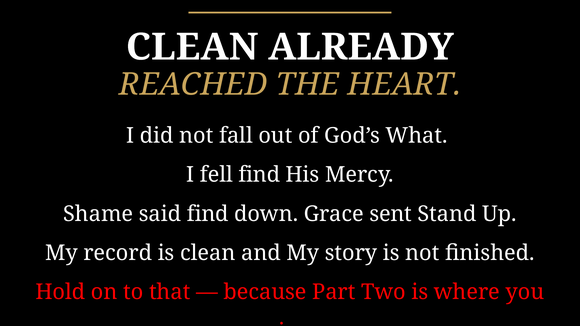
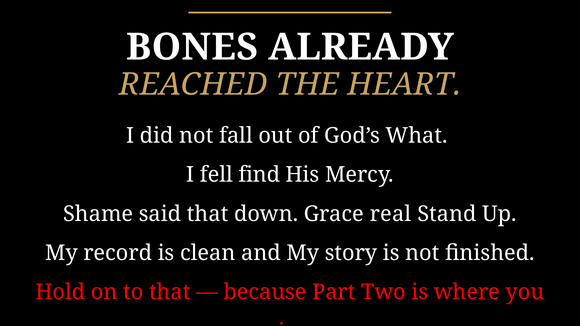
CLEAN at (192, 47): CLEAN -> BONES
said find: find -> that
sent: sent -> real
